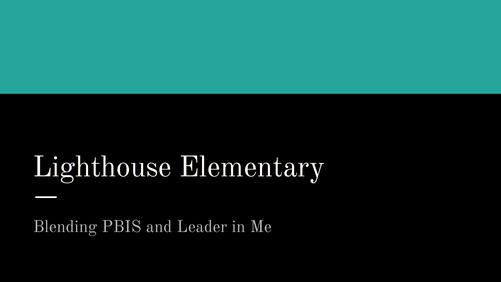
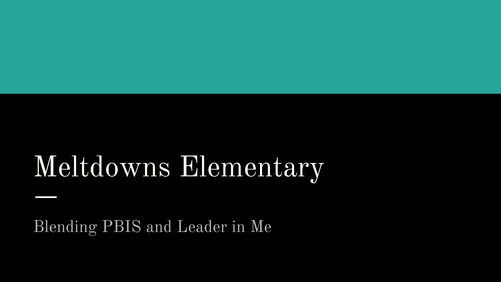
Lighthouse: Lighthouse -> Meltdowns
